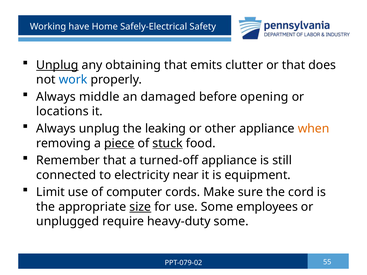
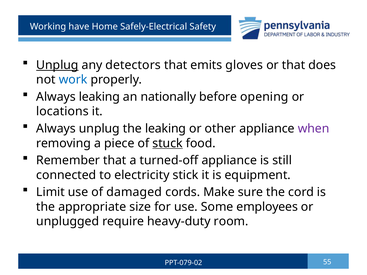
obtaining: obtaining -> detectors
clutter: clutter -> gloves
Always middle: middle -> leaking
damaged: damaged -> nationally
when colour: orange -> purple
piece underline: present -> none
near: near -> stick
computer: computer -> damaged
size underline: present -> none
heavy-duty some: some -> room
